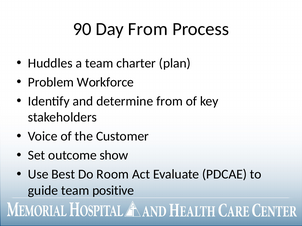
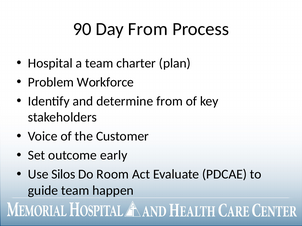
Huddles: Huddles -> Hospital
show: show -> early
Best: Best -> Silos
positive: positive -> happen
